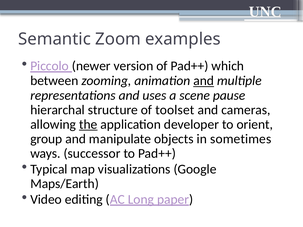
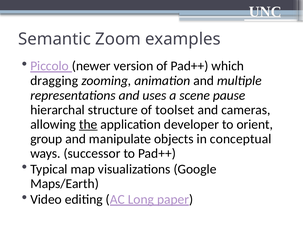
between: between -> dragging
and at (204, 81) underline: present -> none
sometimes: sometimes -> conceptual
